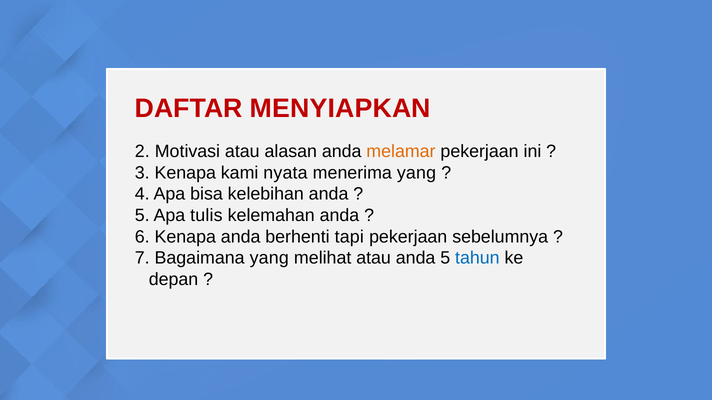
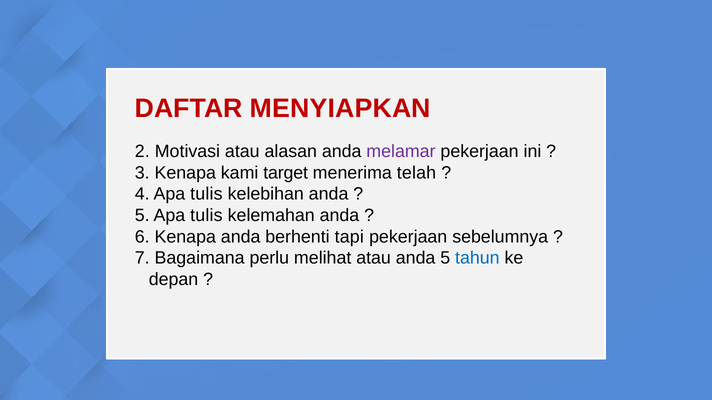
melamar colour: orange -> purple
nyata: nyata -> target
menerima yang: yang -> telah
4 Apa bisa: bisa -> tulis
Bagaimana yang: yang -> perlu
